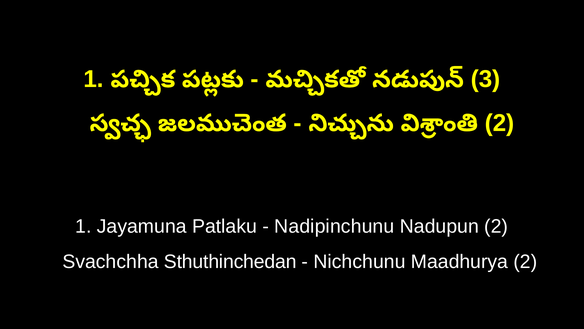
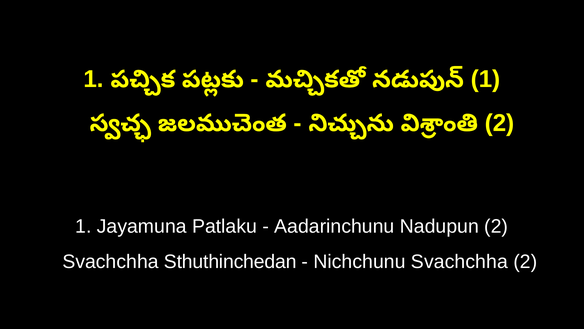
3 at (486, 79): 3 -> 1
Nadipinchunu: Nadipinchunu -> Aadarinchunu
Nichchunu Maadhurya: Maadhurya -> Svachchha
